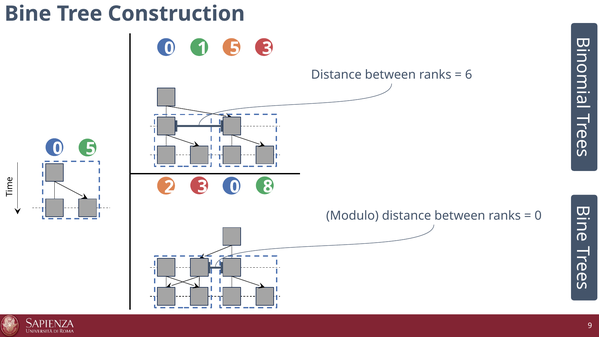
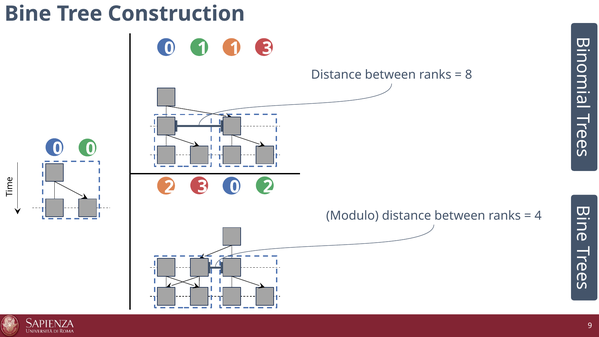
1 5: 5 -> 1
6: 6 -> 8
0 5: 5 -> 0
0 8: 8 -> 2
0 at (538, 216): 0 -> 4
